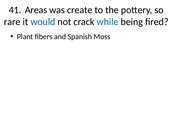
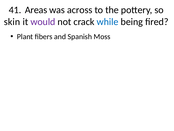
create: create -> across
rare: rare -> skin
would colour: blue -> purple
